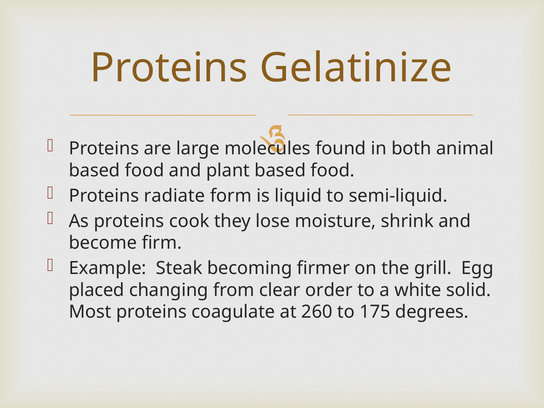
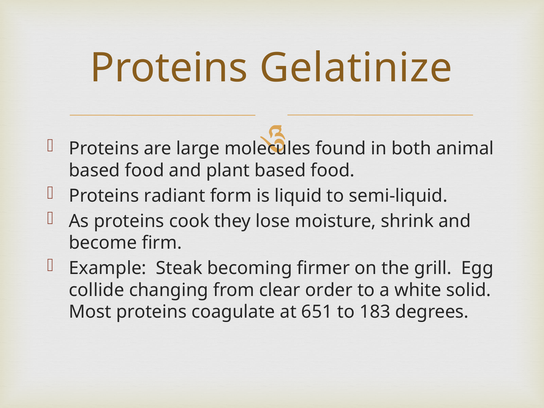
radiate: radiate -> radiant
placed: placed -> collide
260: 260 -> 651
175: 175 -> 183
